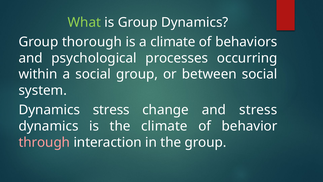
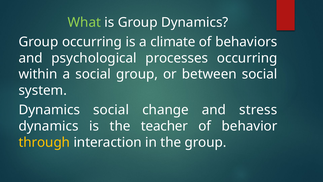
Group thorough: thorough -> occurring
Dynamics stress: stress -> social
the climate: climate -> teacher
through colour: pink -> yellow
